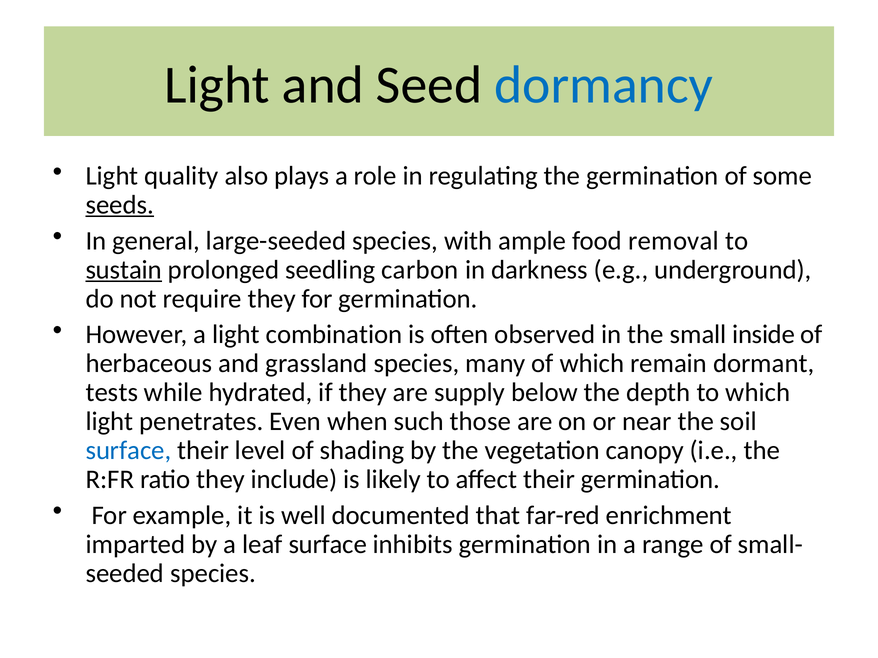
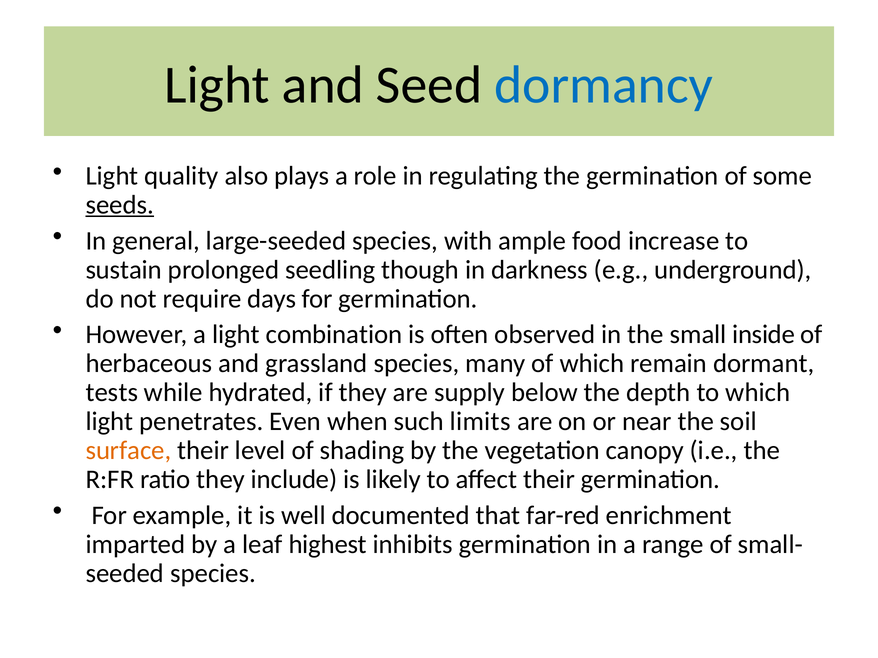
removal: removal -> increase
sustain underline: present -> none
carbon: carbon -> though
require they: they -> days
those: those -> limits
surface at (128, 451) colour: blue -> orange
leaf surface: surface -> highest
